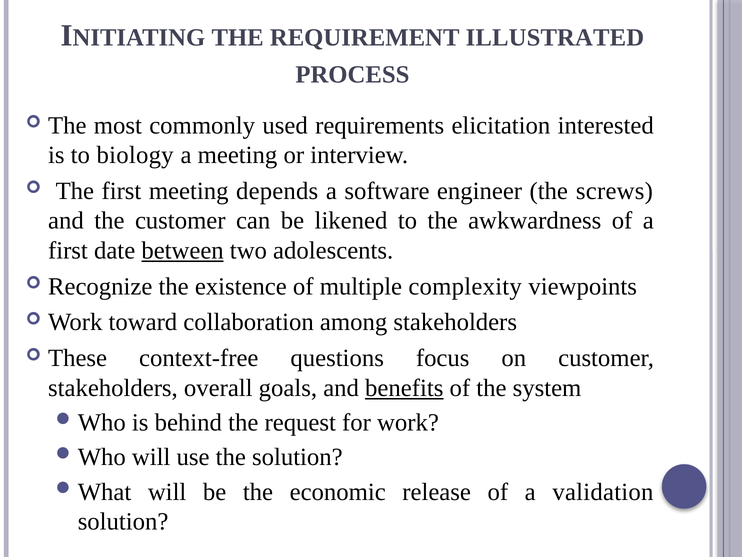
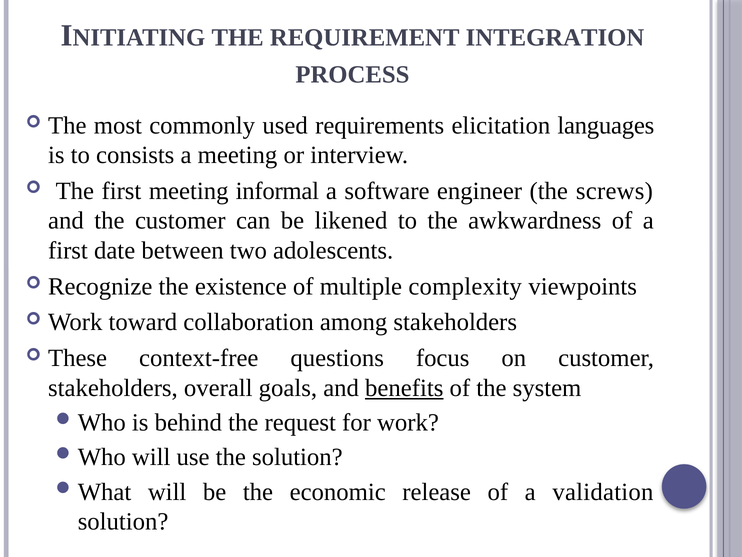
ILLUSTRATED: ILLUSTRATED -> INTEGRATION
interested: interested -> languages
biology: biology -> consists
depends: depends -> informal
between underline: present -> none
